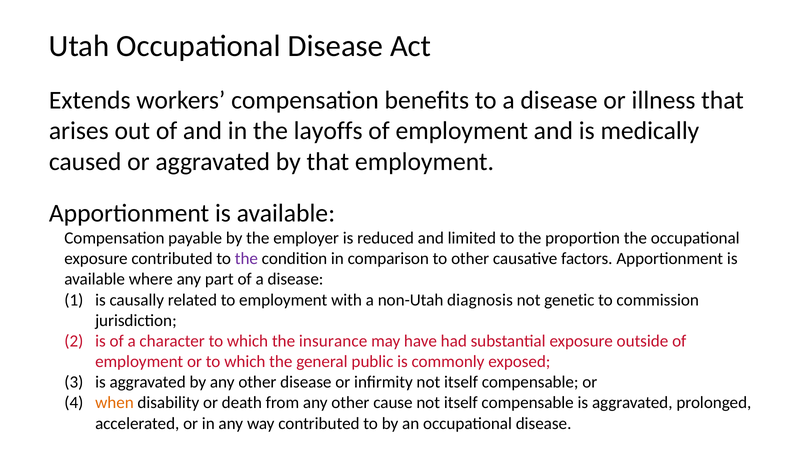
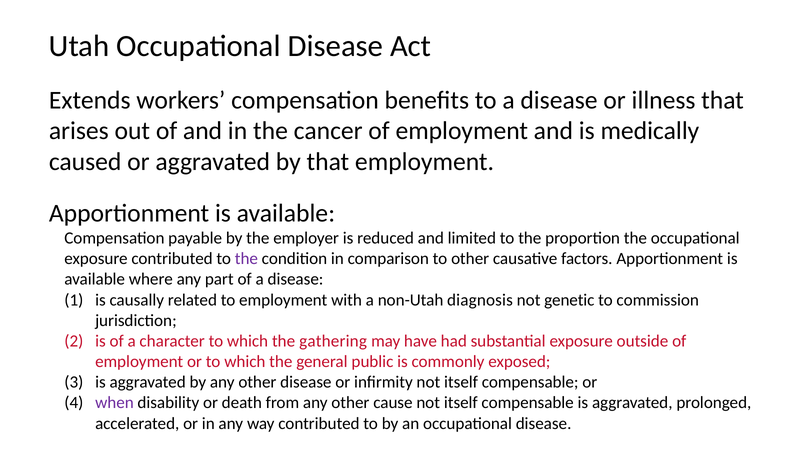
layoffs: layoffs -> cancer
insurance: insurance -> gathering
when colour: orange -> purple
